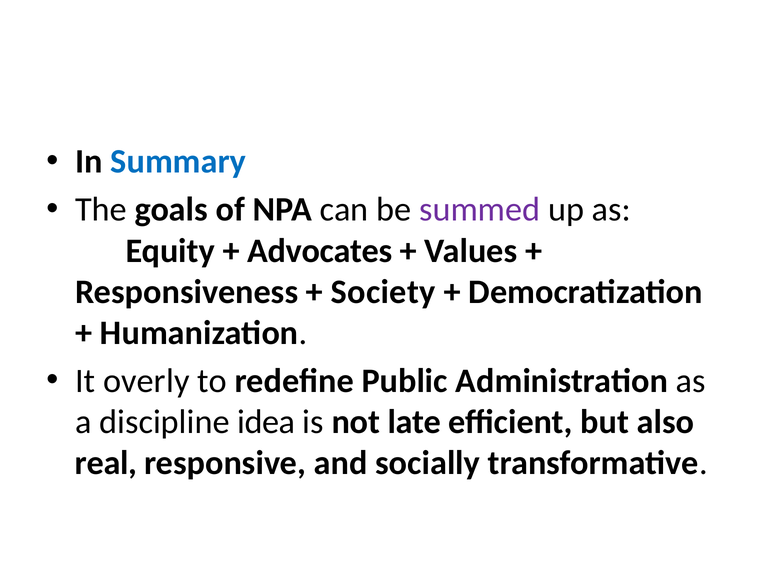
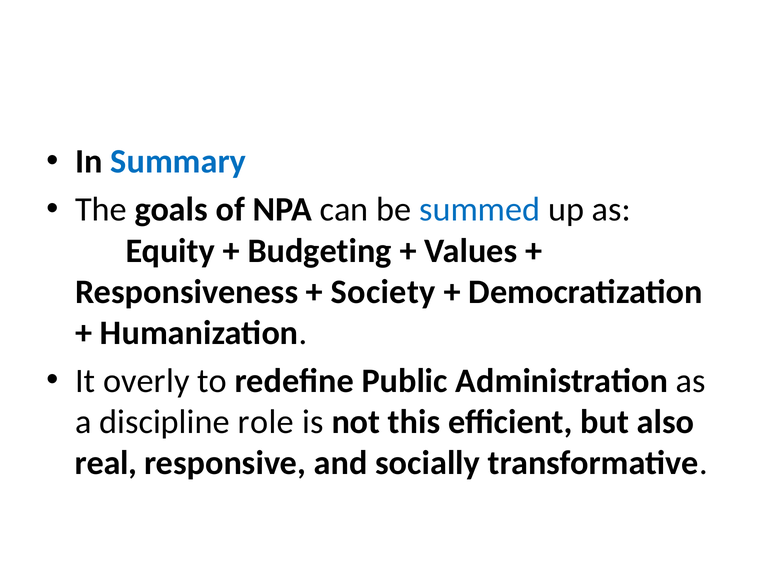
summed colour: purple -> blue
Advocates: Advocates -> Budgeting
idea: idea -> role
late: late -> this
